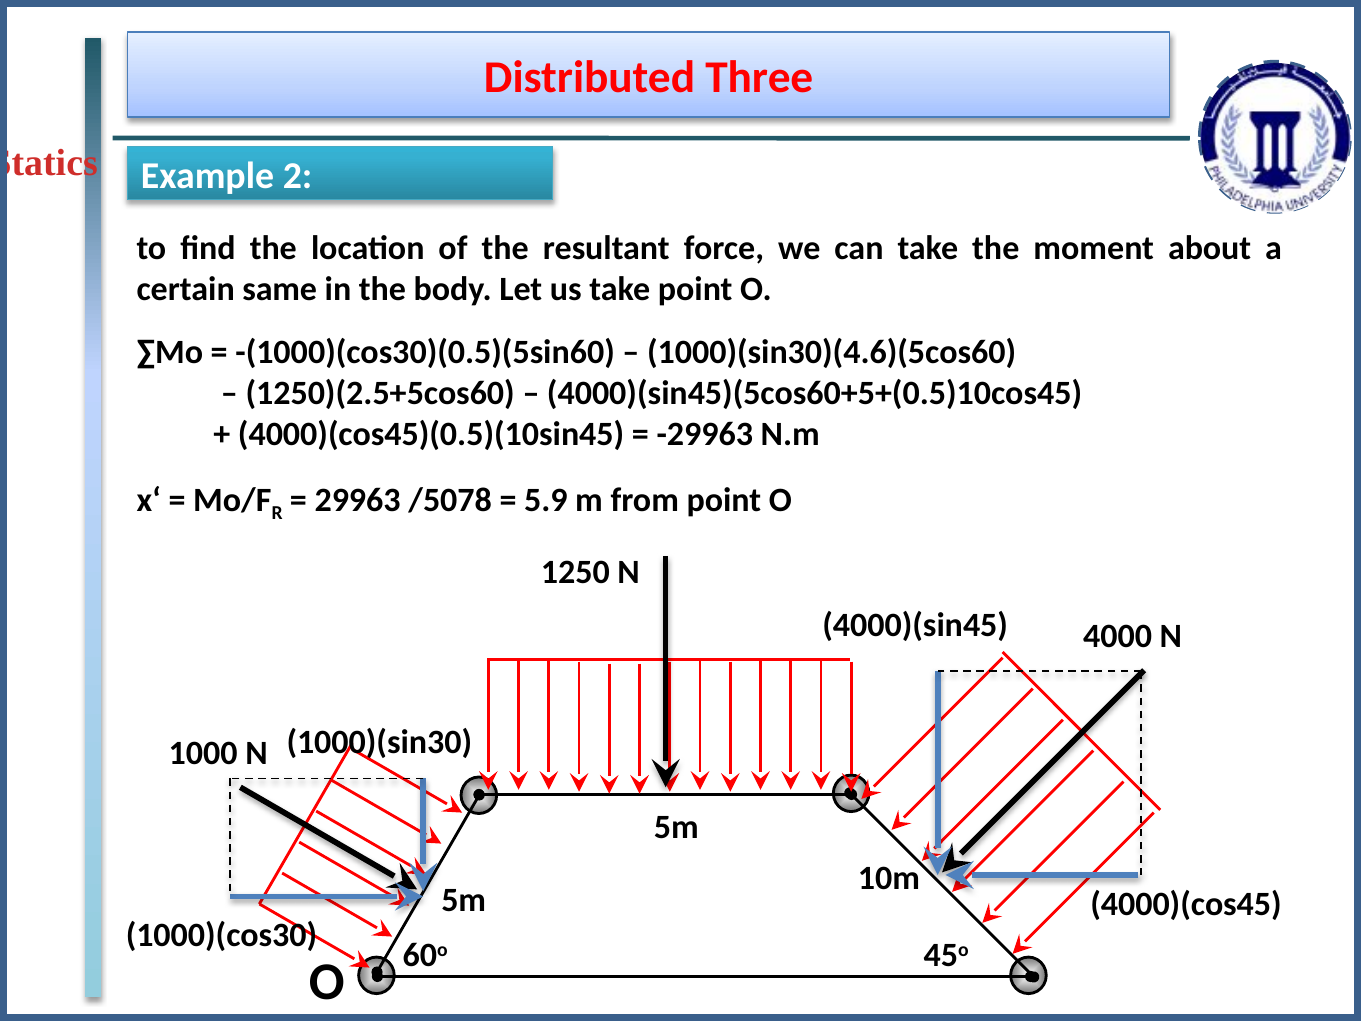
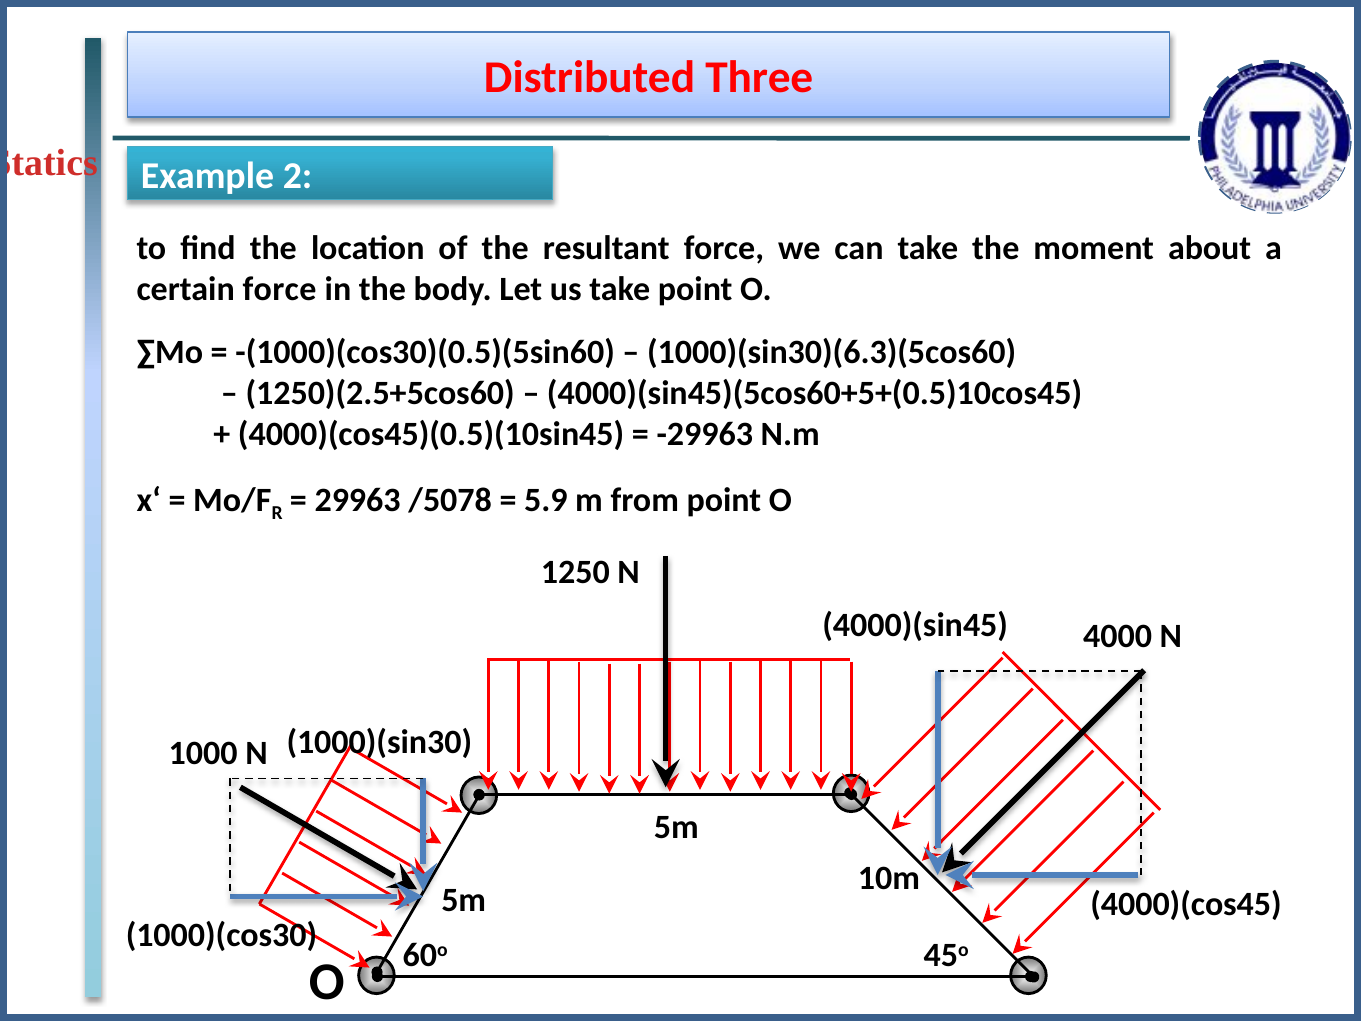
certain same: same -> force
1000)(sin30)(4.6)(5cos60: 1000)(sin30)(4.6)(5cos60 -> 1000)(sin30)(6.3)(5cos60
